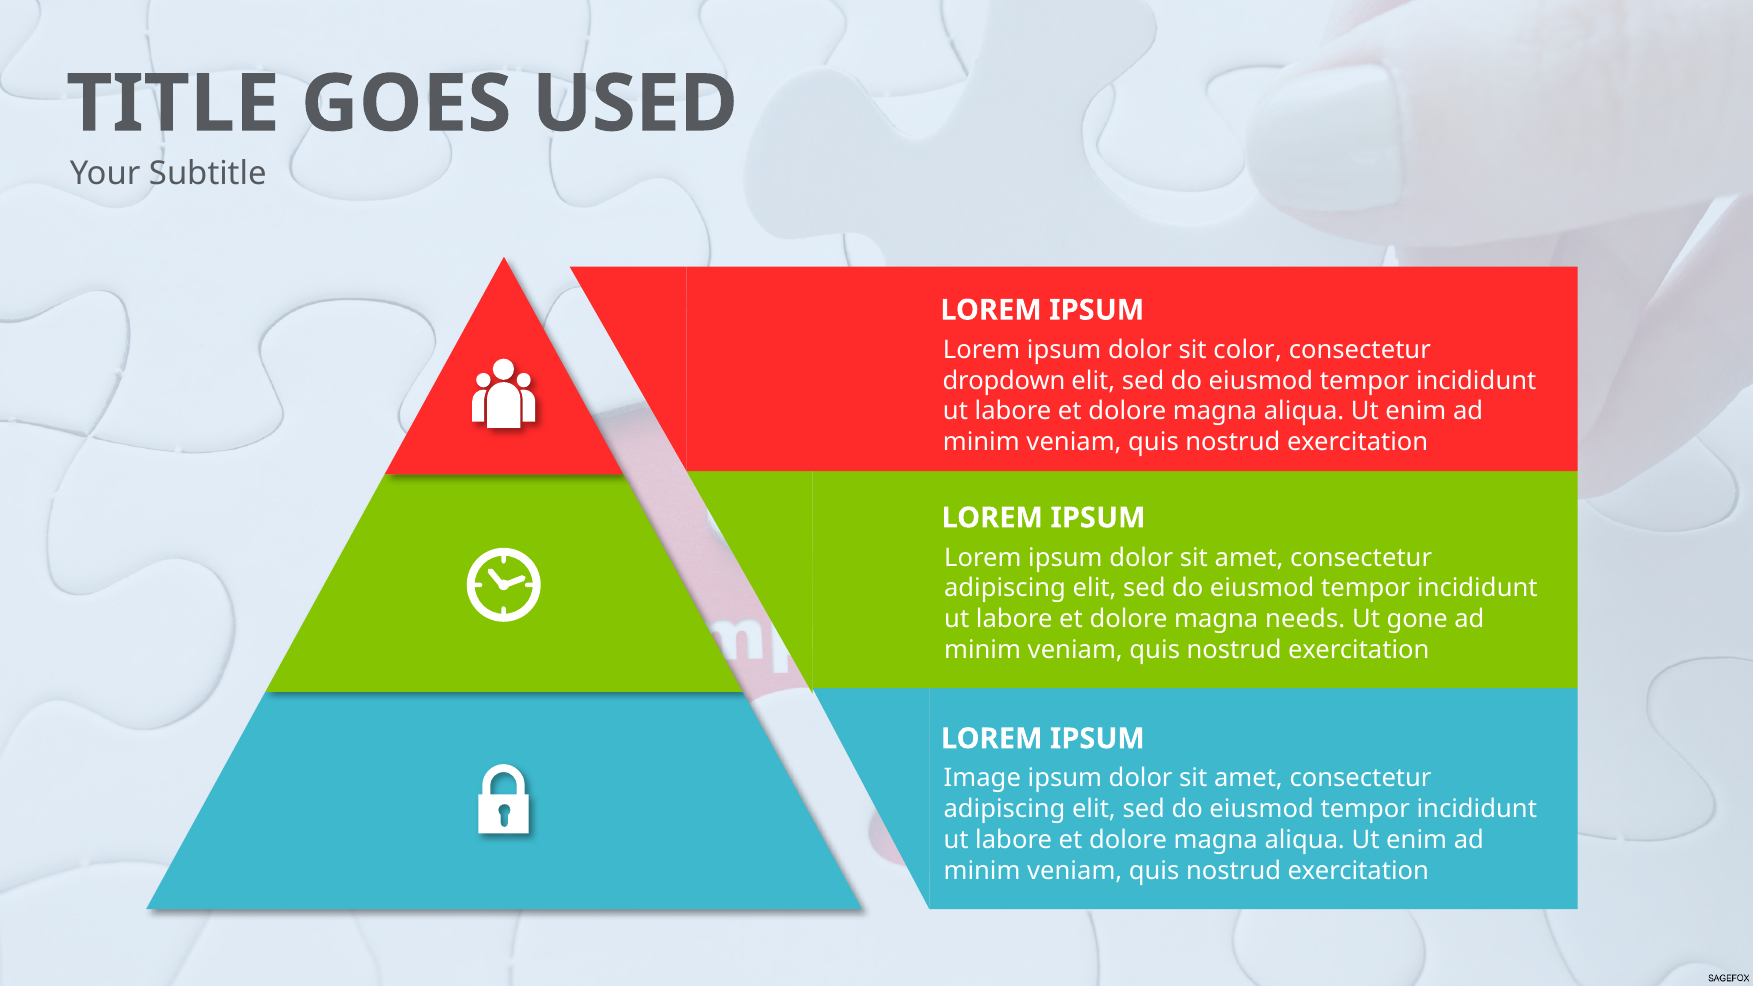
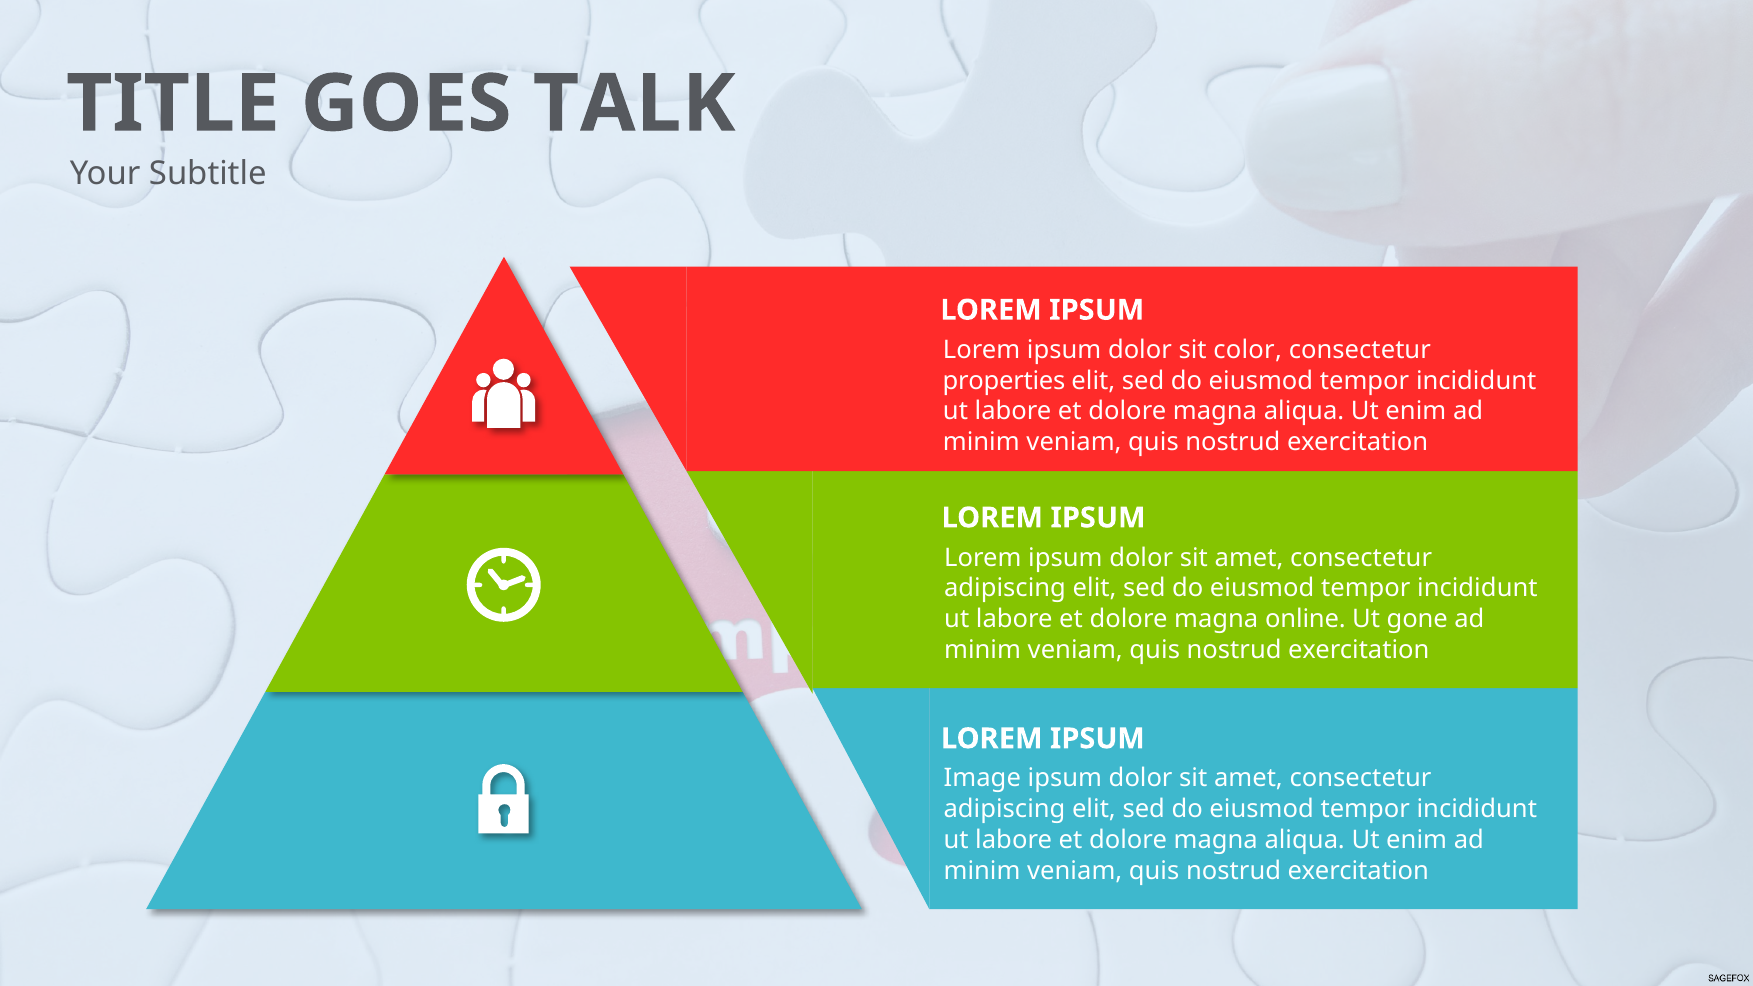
USED: USED -> TALK
dropdown: dropdown -> properties
needs: needs -> online
